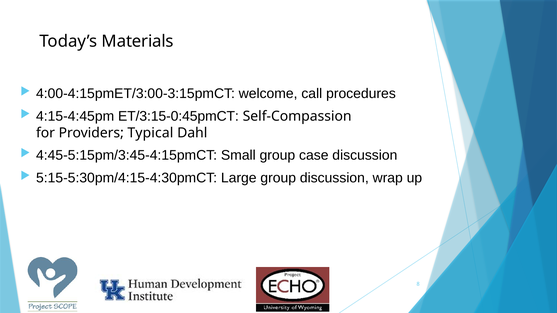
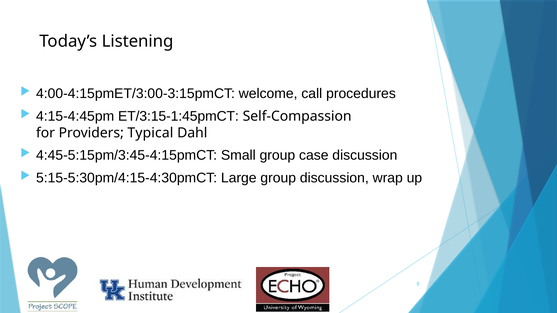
Materials: Materials -> Listening
ET/3:15-0:45pmCT: ET/3:15-0:45pmCT -> ET/3:15-1:45pmCT
